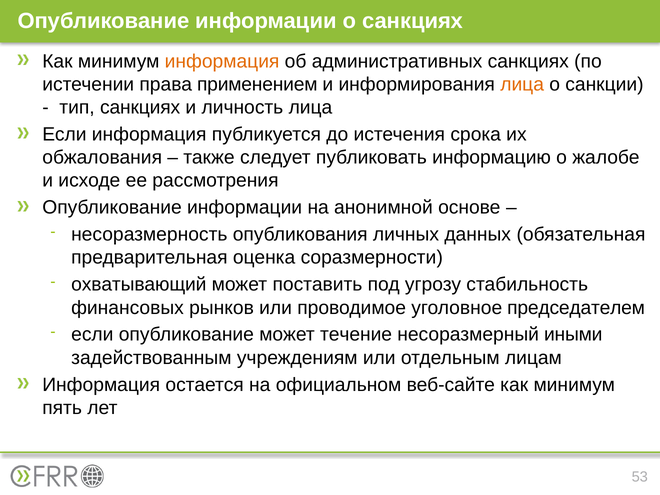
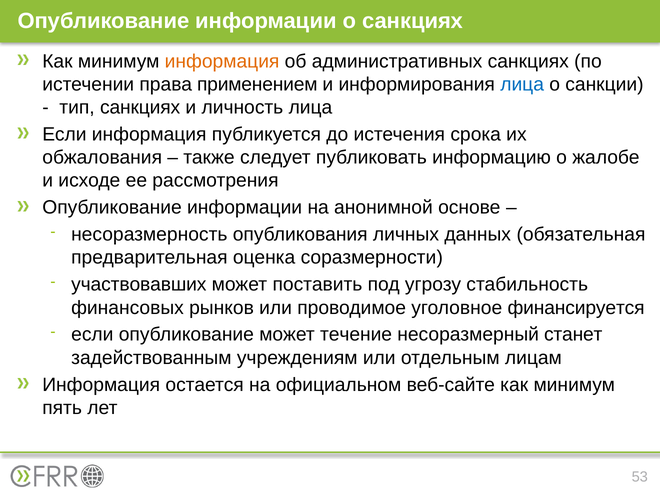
лица at (522, 84) colour: orange -> blue
охватывающий: охватывающий -> участвовавших
председателем: председателем -> финансируется
иными: иными -> станет
